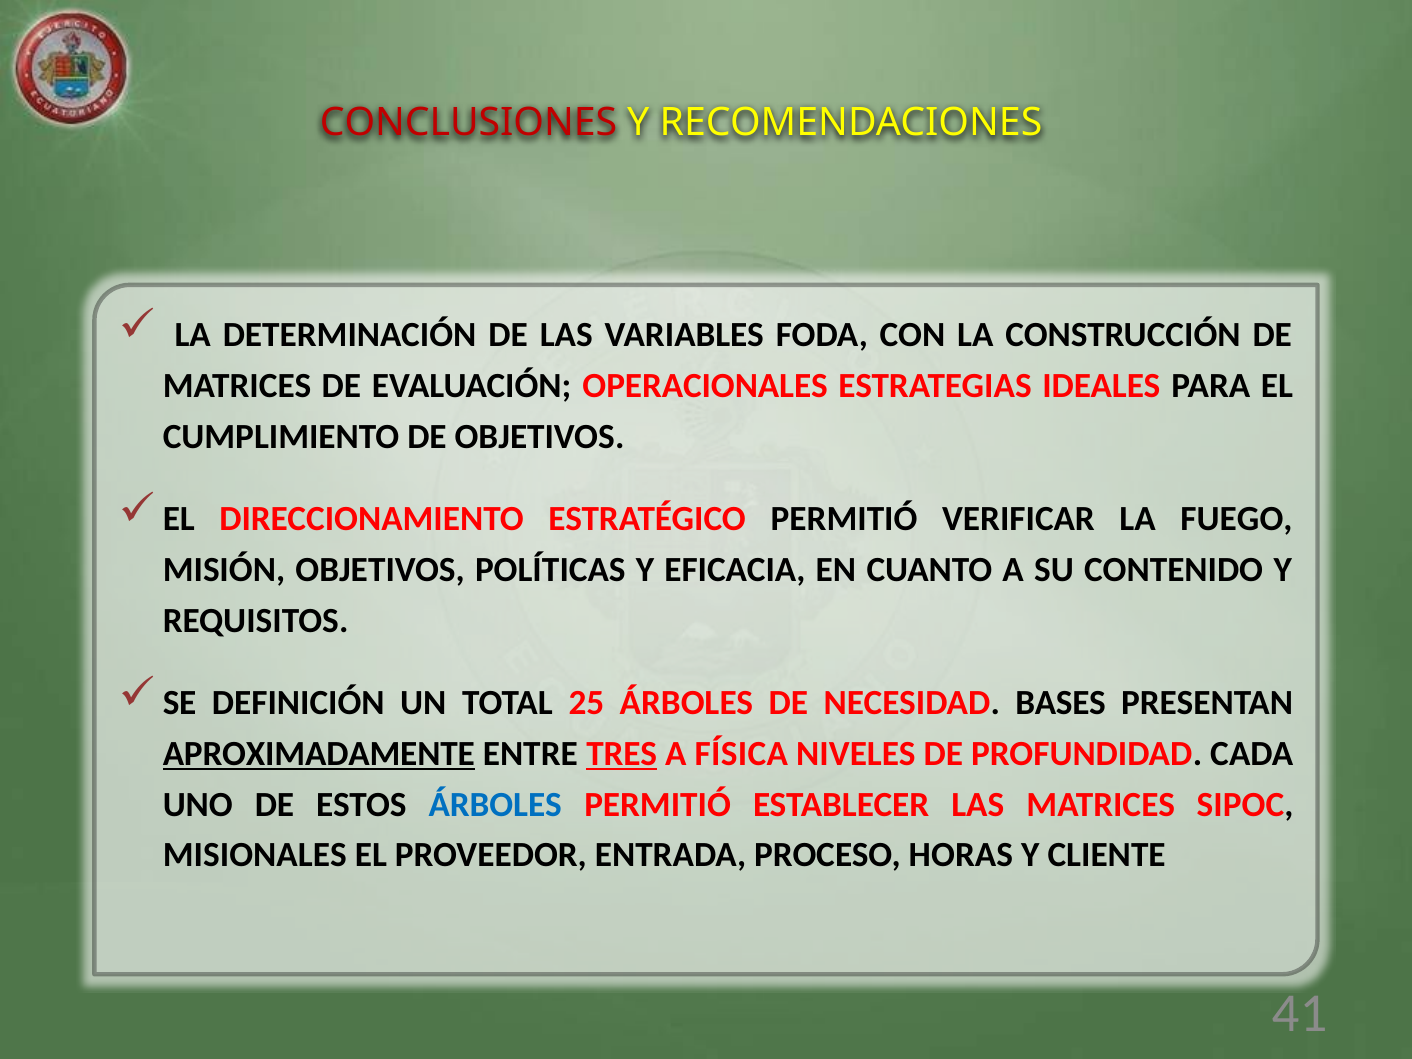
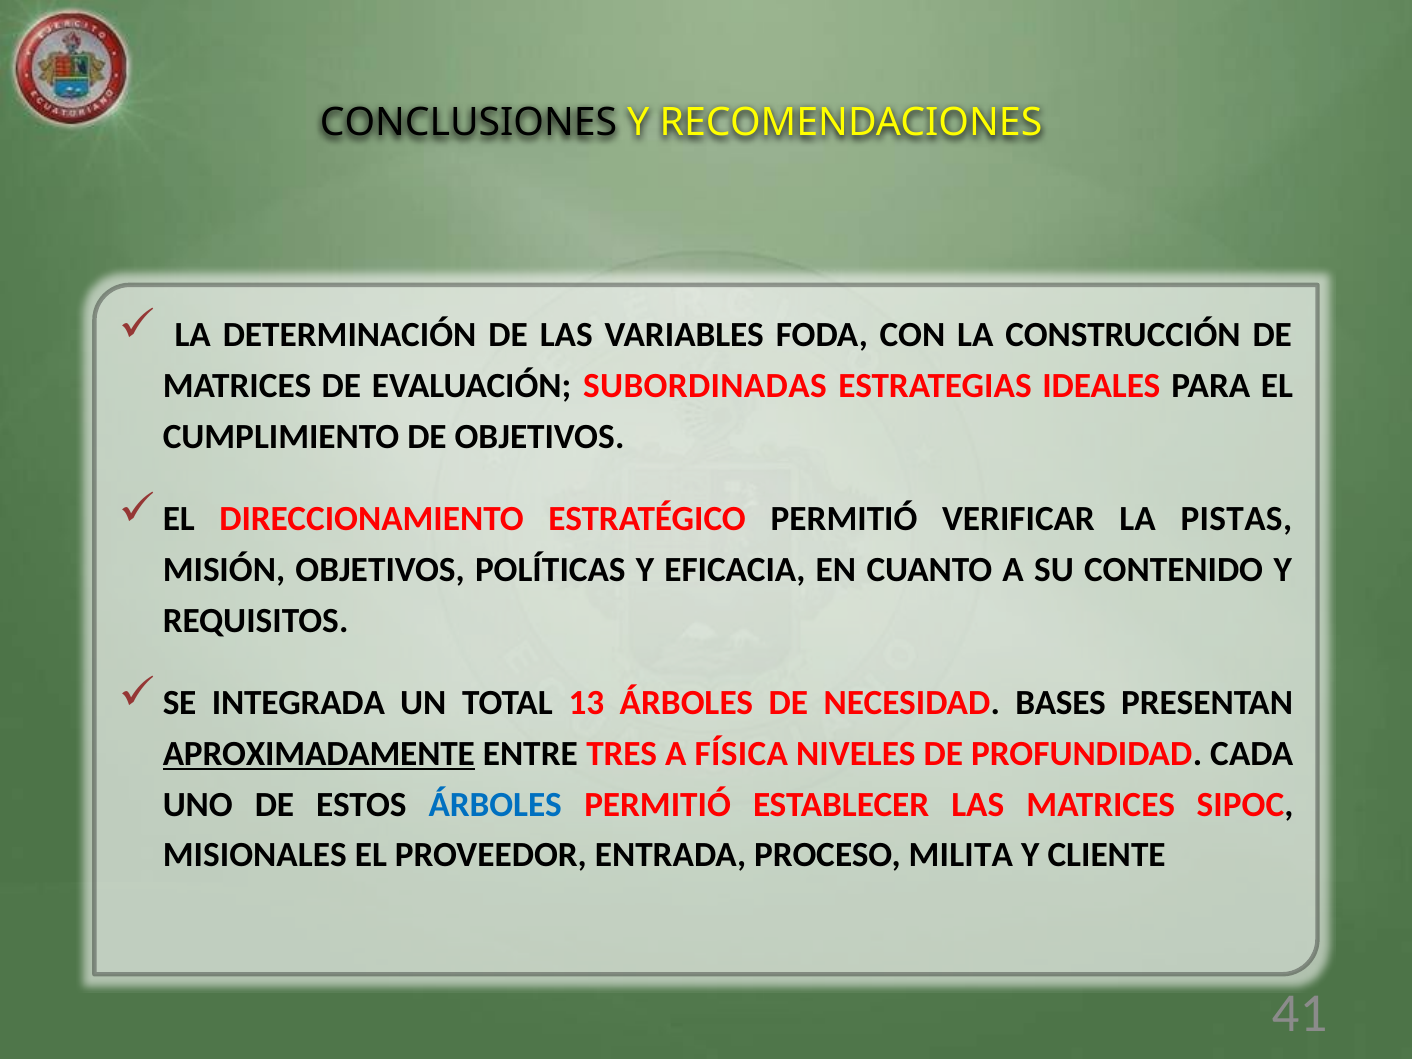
CONCLUSIONES colour: red -> black
OPERACIONALES: OPERACIONALES -> SUBORDINADAS
FUEGO: FUEGO -> PISTAS
DEFINICIÓN: DEFINICIÓN -> INTEGRADA
25: 25 -> 13
TRES underline: present -> none
HORAS: HORAS -> MILITA
